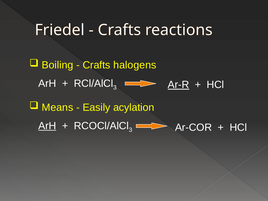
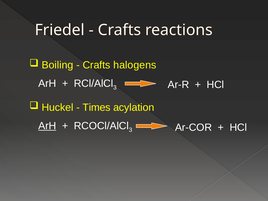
Ar-R underline: present -> none
Means: Means -> Huckel
Easily: Easily -> Times
